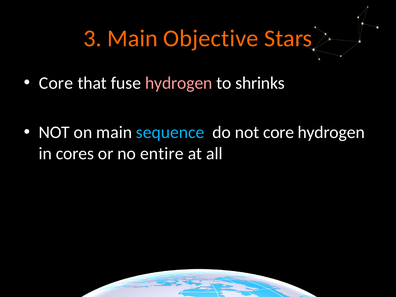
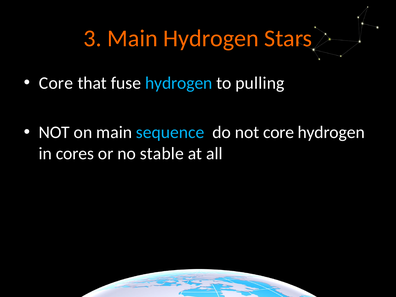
Main Objective: Objective -> Hydrogen
hydrogen at (179, 83) colour: pink -> light blue
shrinks: shrinks -> pulling
entire: entire -> stable
